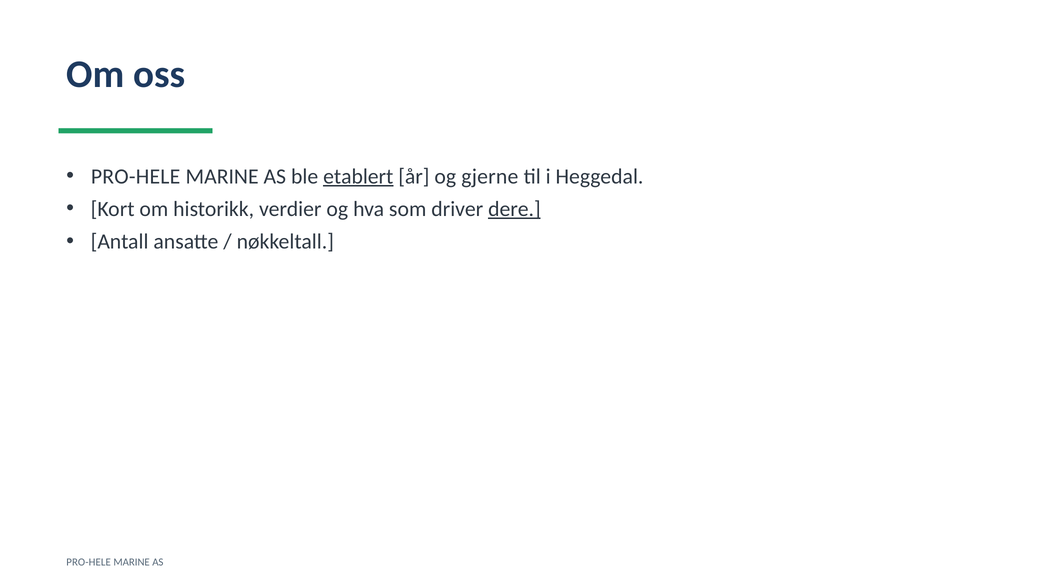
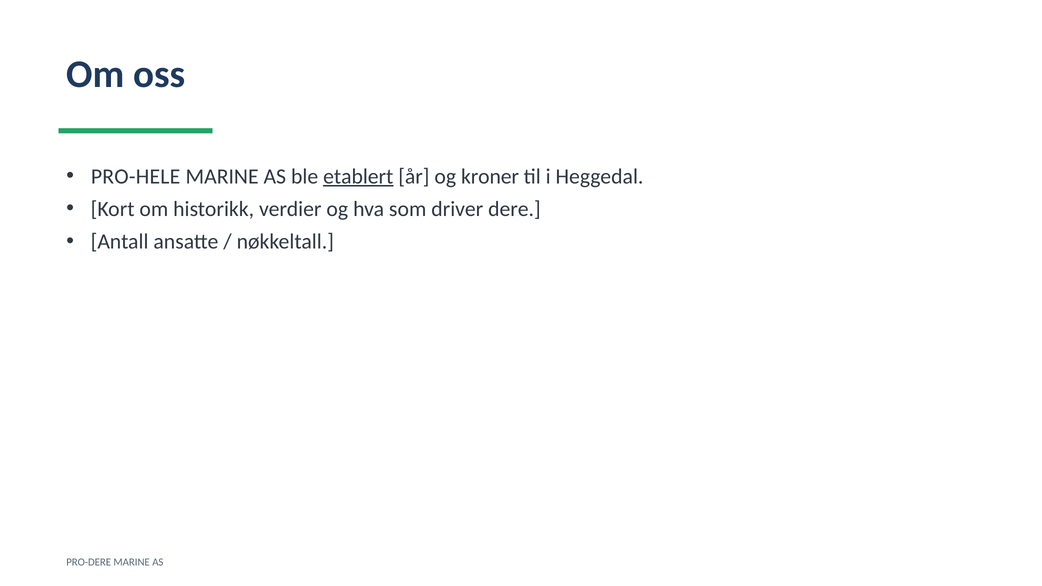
gjerne: gjerne -> kroner
dere underline: present -> none
PRO-HELE at (89, 562): PRO-HELE -> PRO-DERE
